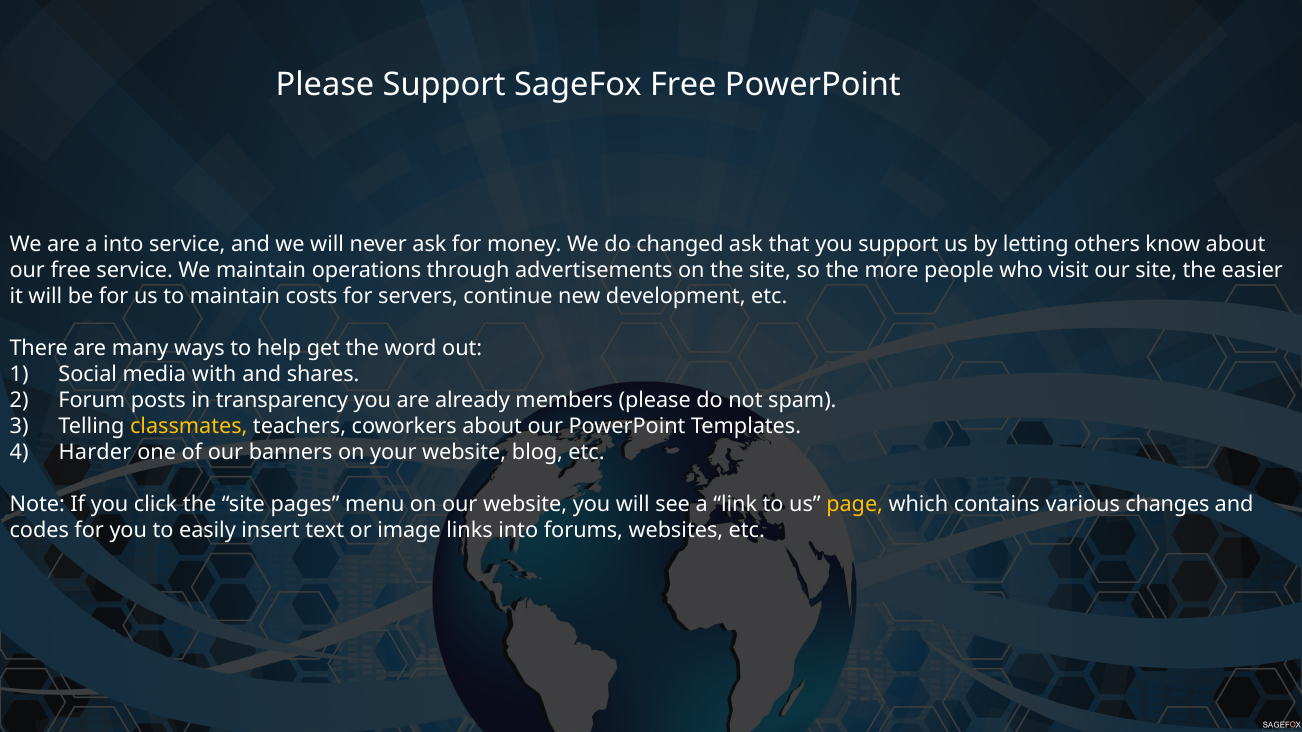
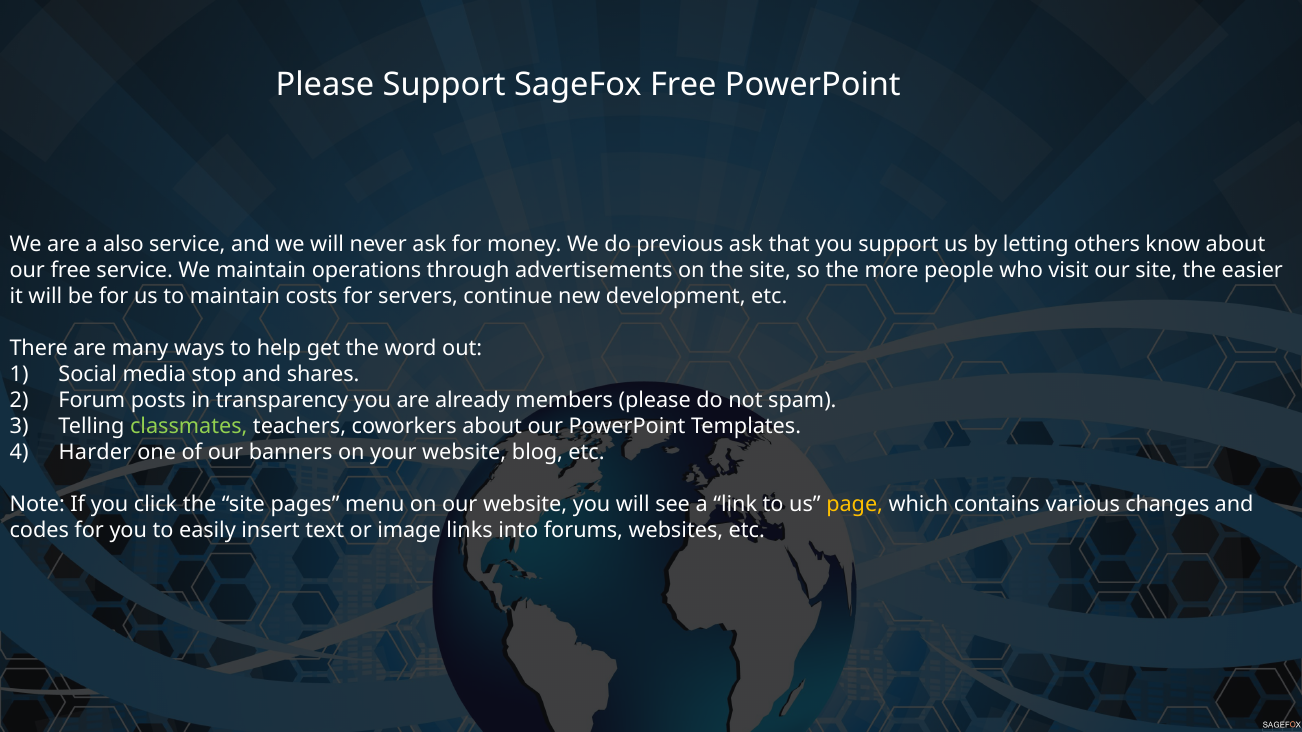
a into: into -> also
changed: changed -> previous
with: with -> stop
classmates colour: yellow -> light green
